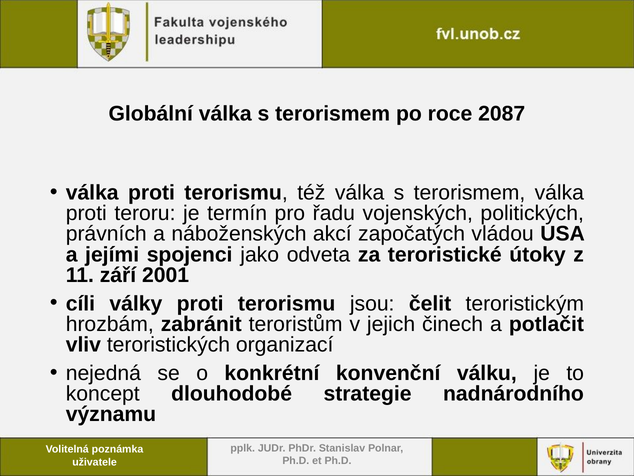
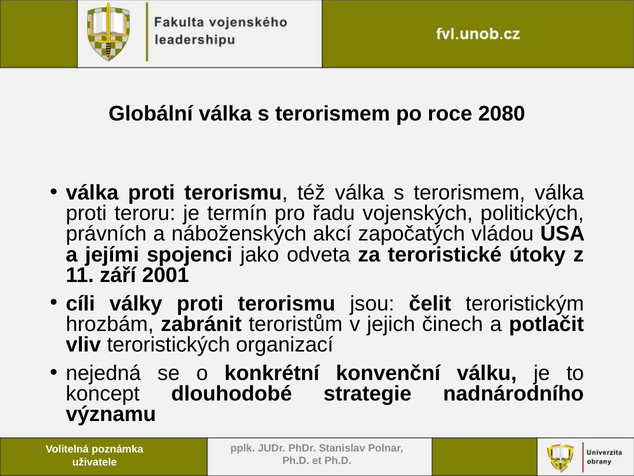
2087: 2087 -> 2080
